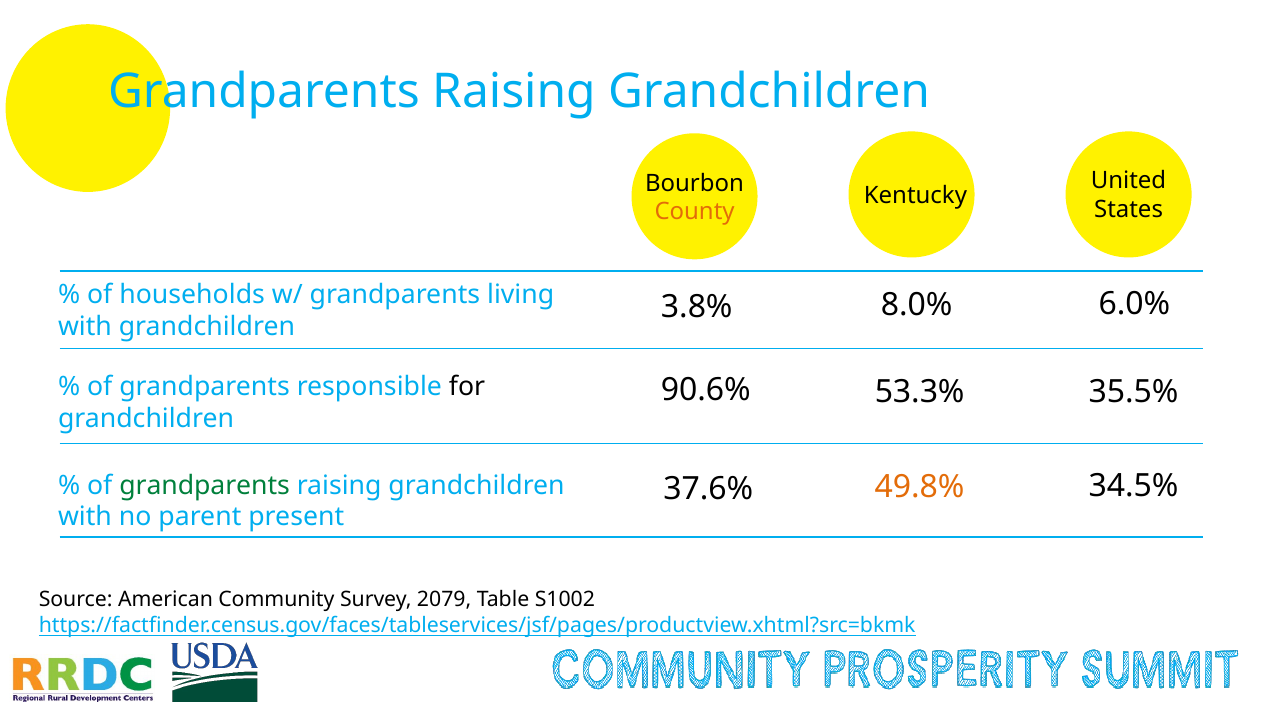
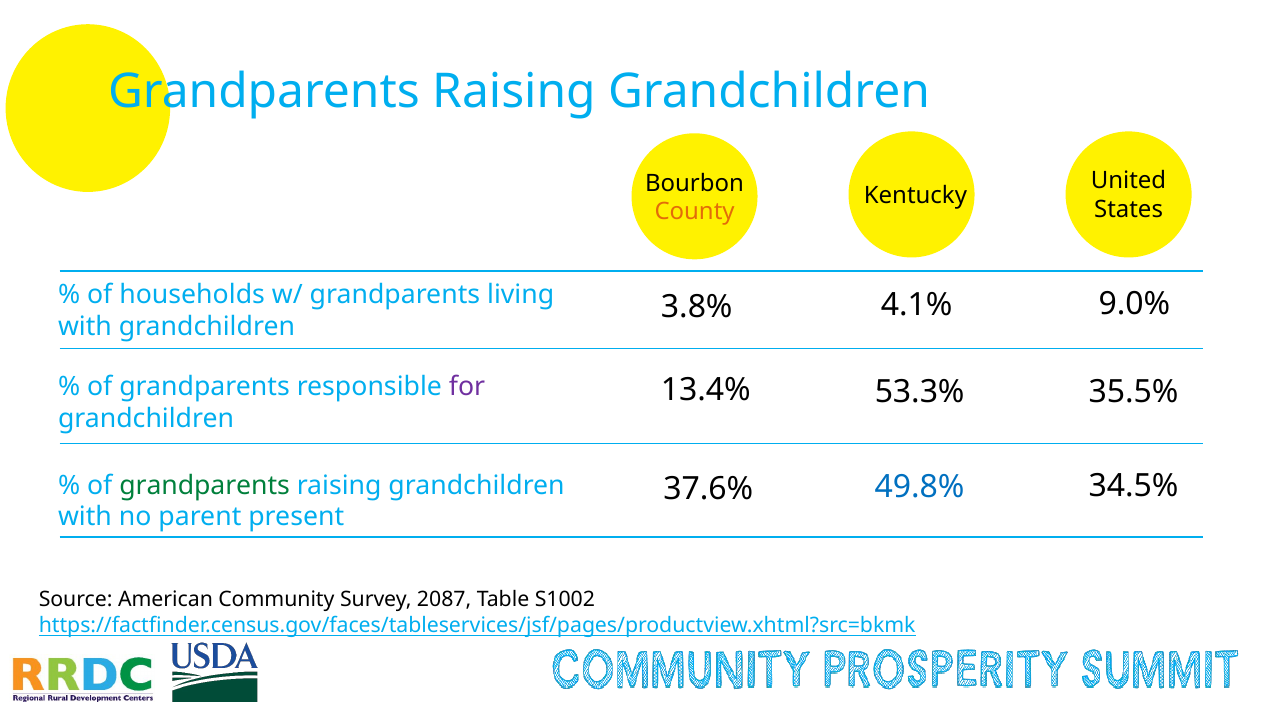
6.0%: 6.0% -> 9.0%
8.0%: 8.0% -> 4.1%
for colour: black -> purple
90.6%: 90.6% -> 13.4%
49.8% colour: orange -> blue
2079: 2079 -> 2087
